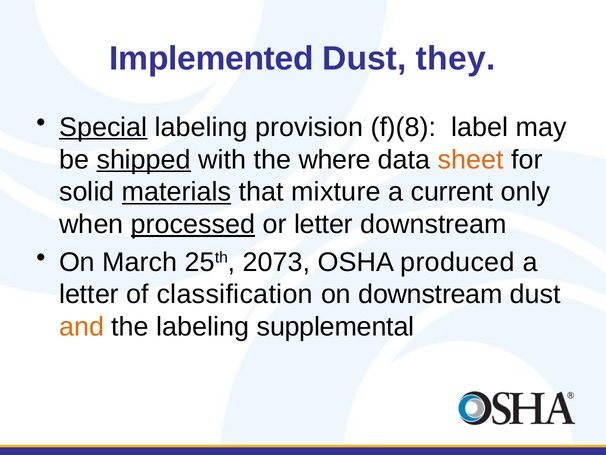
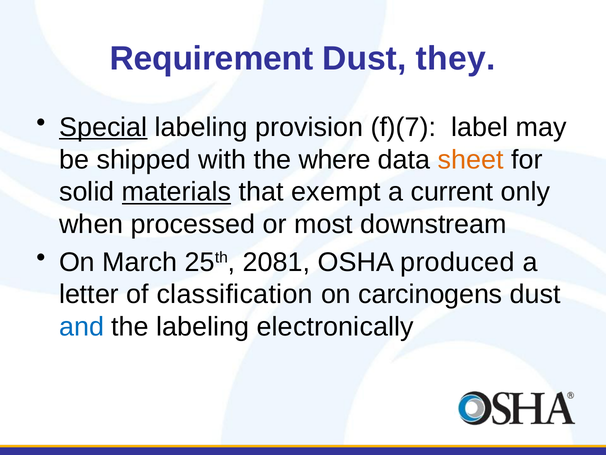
Implemented: Implemented -> Requirement
f)(8: f)(8 -> f)(7
shipped underline: present -> none
mixture: mixture -> exempt
processed underline: present -> none
or letter: letter -> most
2073: 2073 -> 2081
on downstream: downstream -> carcinogens
and colour: orange -> blue
supplemental: supplemental -> electronically
